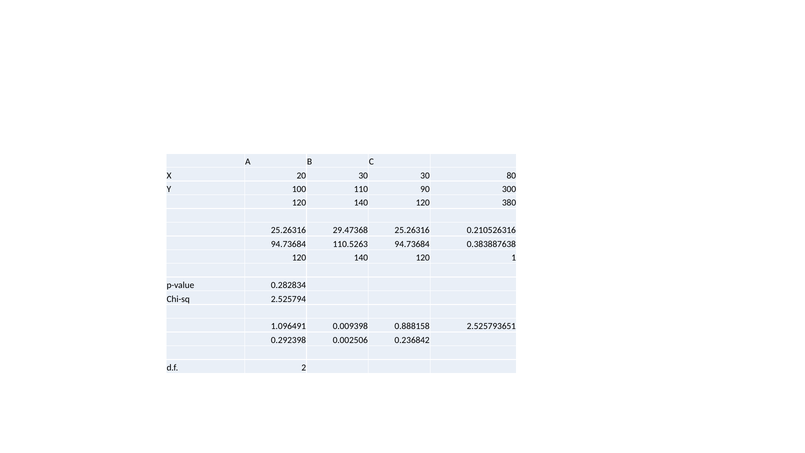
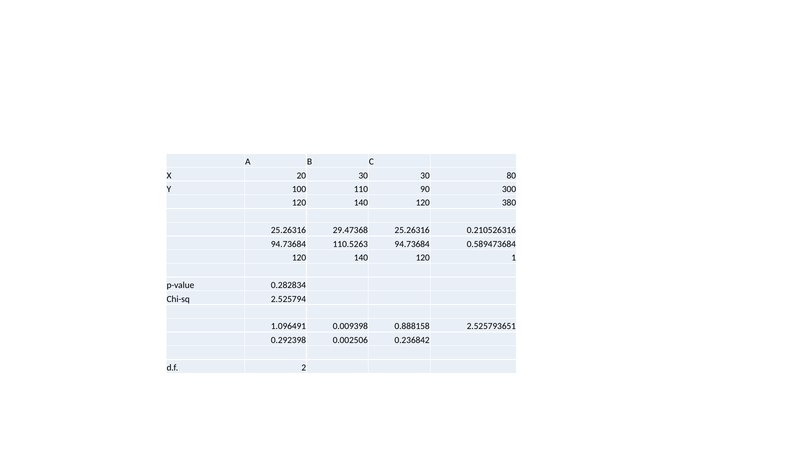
0.383887638: 0.383887638 -> 0.589473684
